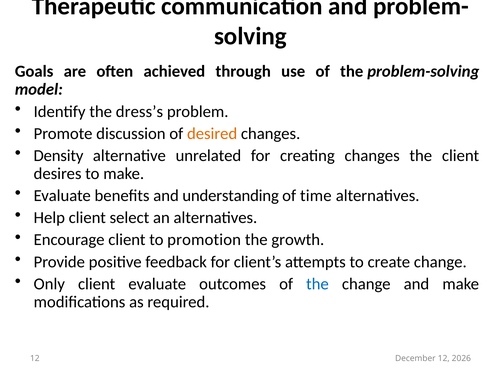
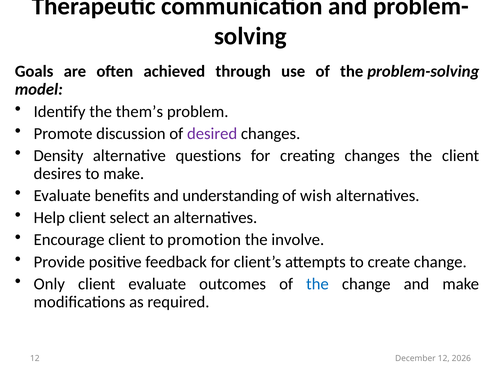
dress’s: dress’s -> them’s
desired colour: orange -> purple
unrelated: unrelated -> questions
time: time -> wish
growth: growth -> involve
